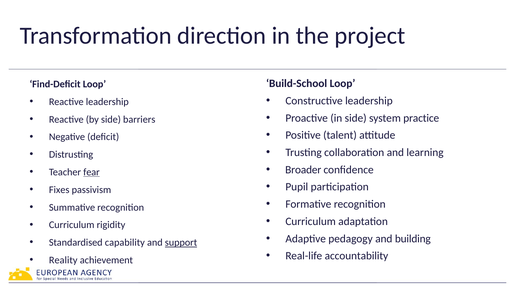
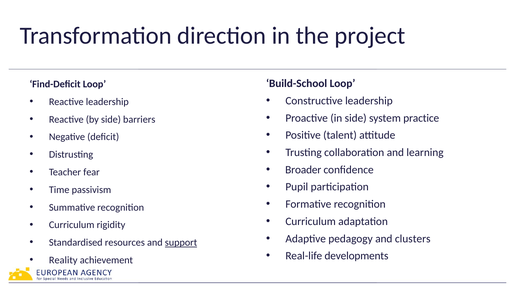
fear underline: present -> none
Fixes: Fixes -> Time
building: building -> clusters
capability: capability -> resources
accountability: accountability -> developments
